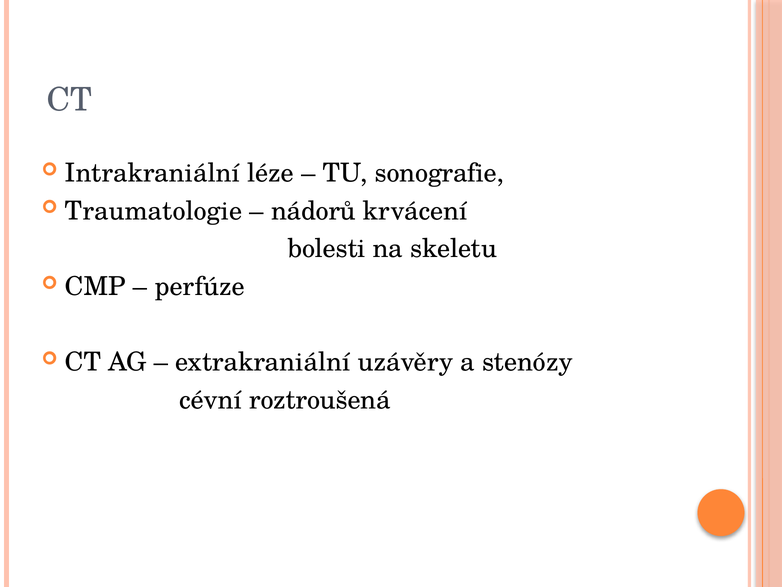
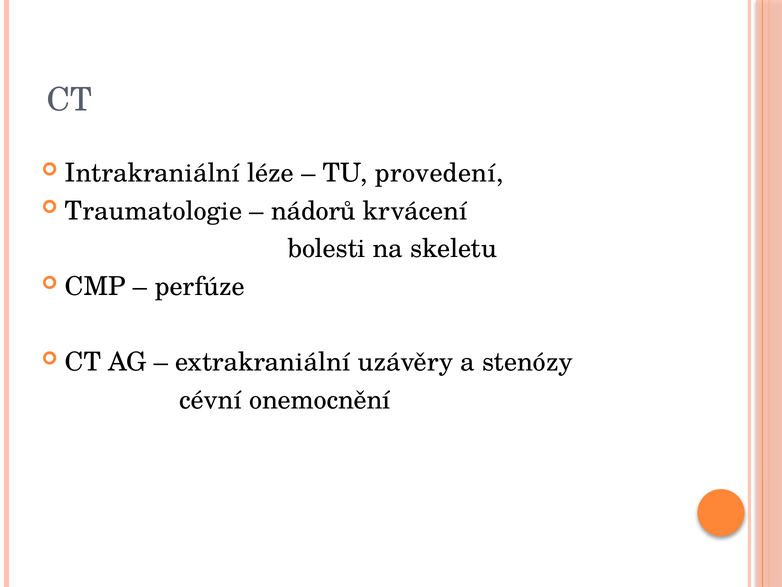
sonografie: sonografie -> provedení
roztroušená: roztroušená -> onemocnění
